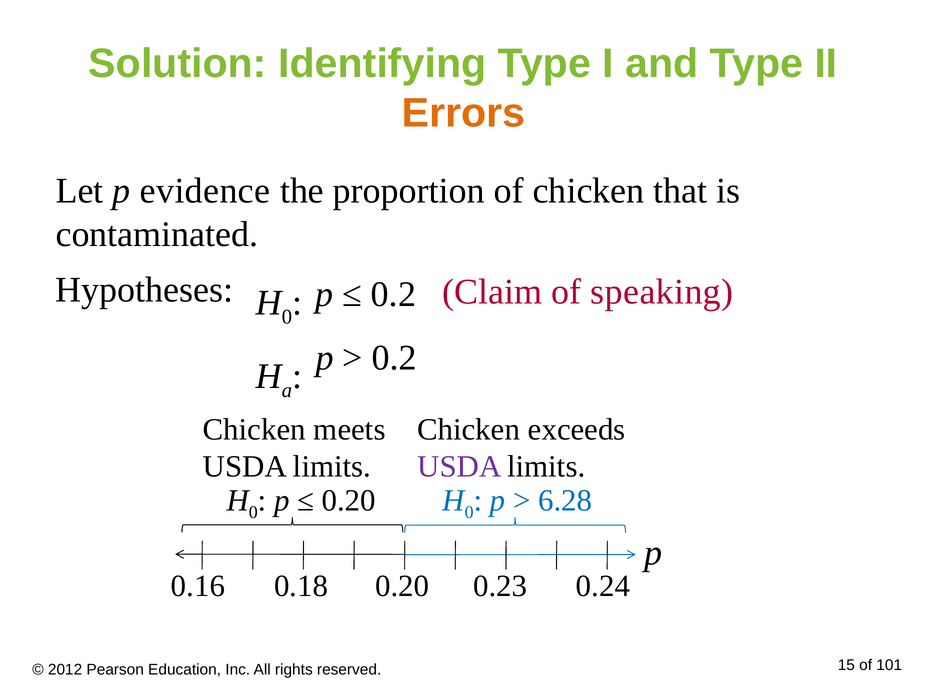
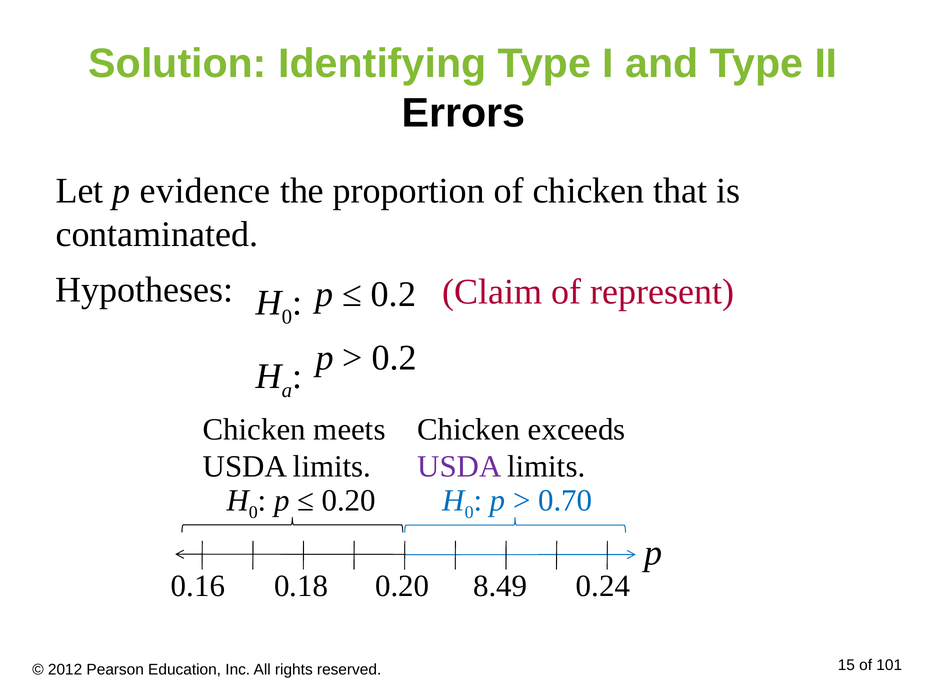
Errors colour: orange -> black
speaking: speaking -> represent
6.28: 6.28 -> 0.70
0.23: 0.23 -> 8.49
